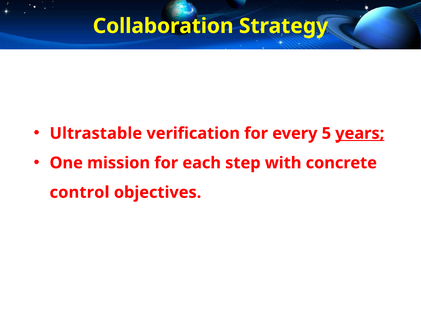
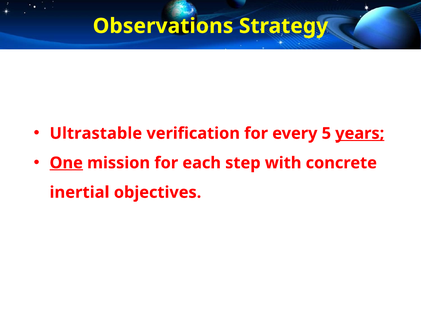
Collaboration: Collaboration -> Observations
One underline: none -> present
control: control -> inertial
